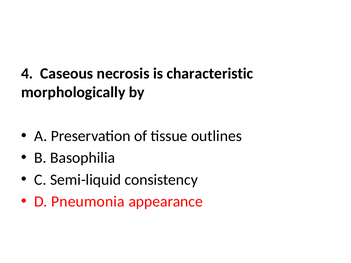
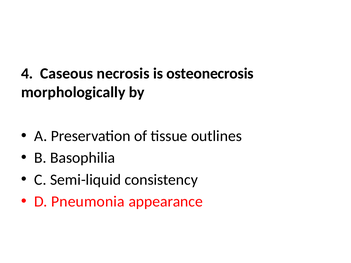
characteristic: characteristic -> osteonecrosis
